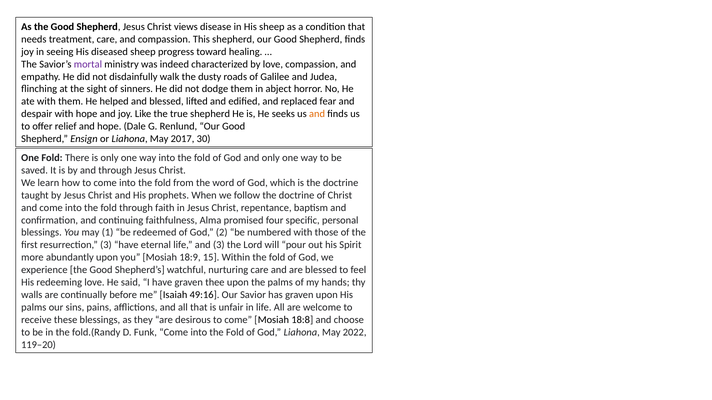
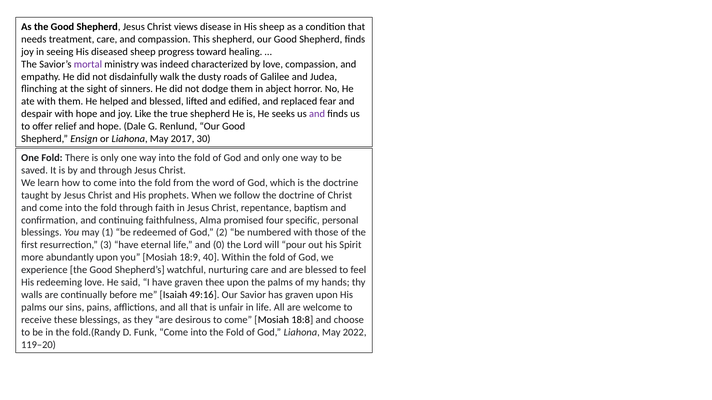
and at (317, 114) colour: orange -> purple
and 3: 3 -> 0
15: 15 -> 40
